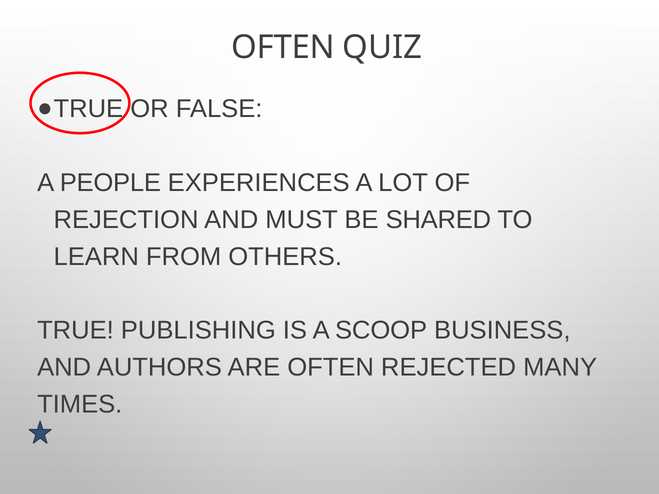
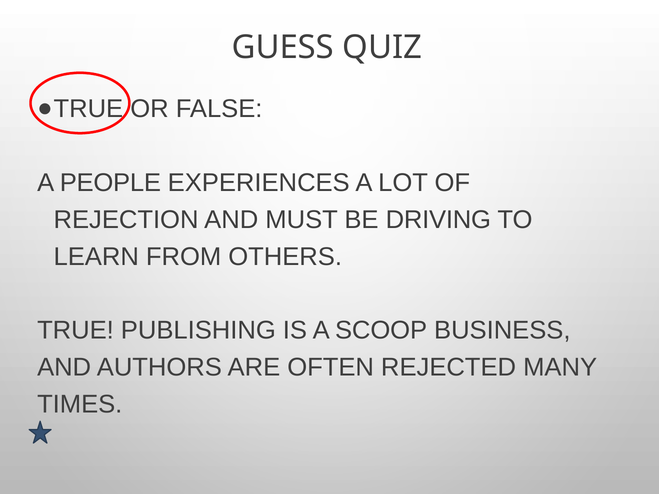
OFTEN at (283, 47): OFTEN -> GUESS
SHARED: SHARED -> DRIVING
